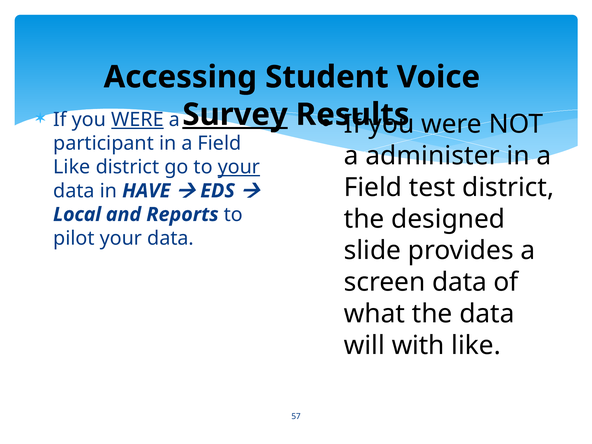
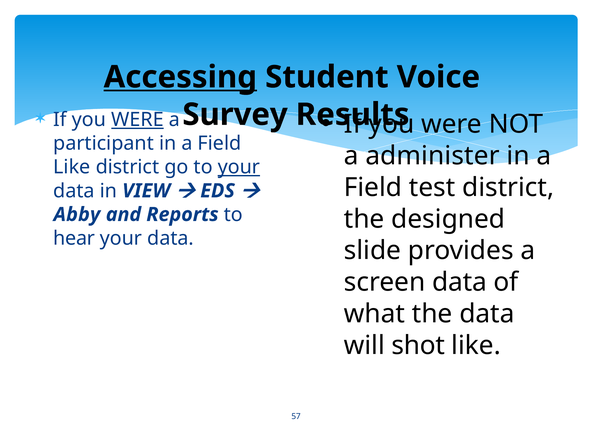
Accessing underline: none -> present
Survey underline: present -> none
HAVE: HAVE -> VIEW
Local: Local -> Abby
pilot: pilot -> hear
with: with -> shot
